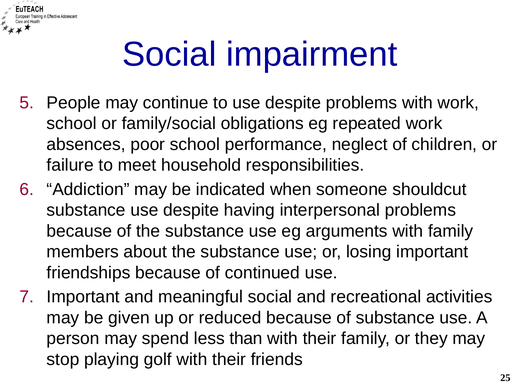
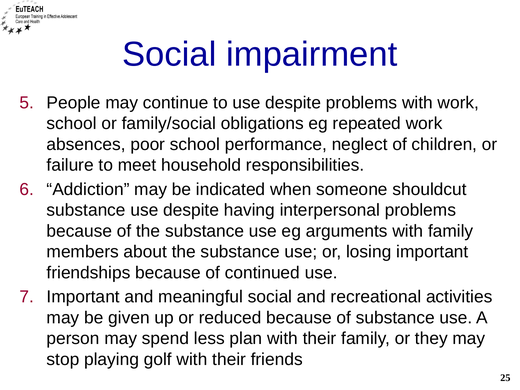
than: than -> plan
